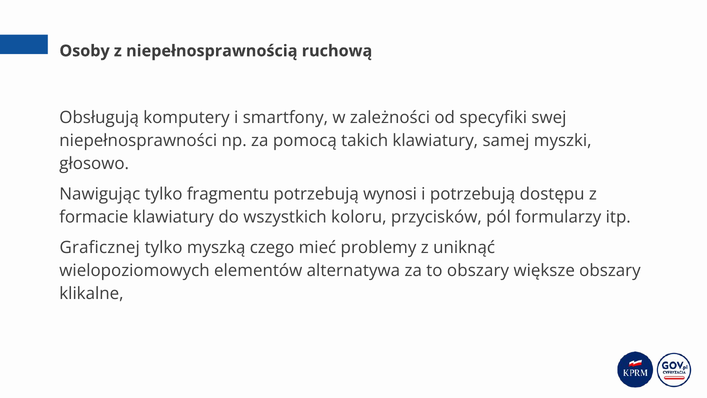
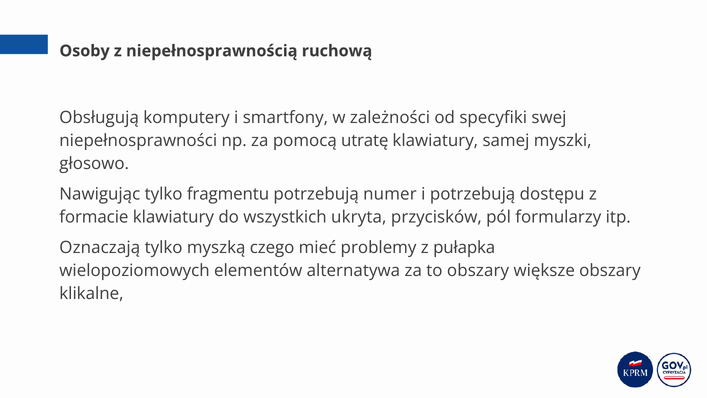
takich: takich -> utratę
wynosi: wynosi -> numer
koloru: koloru -> ukryta
Graficznej: Graficznej -> Oznaczają
uniknąć: uniknąć -> pułapka
